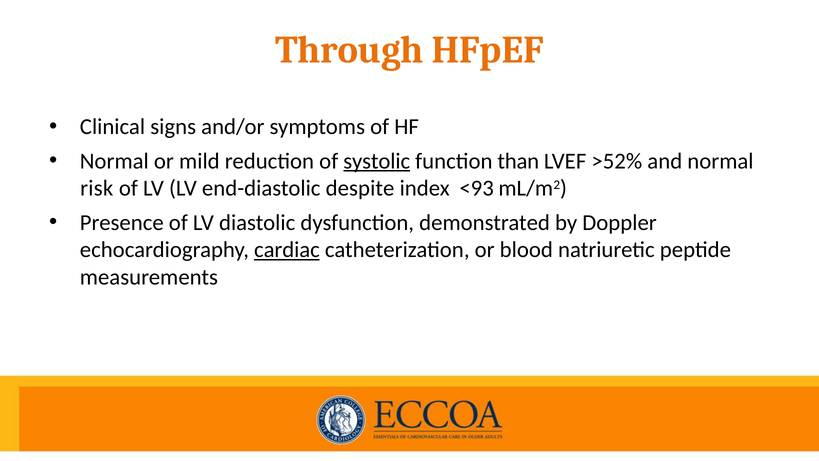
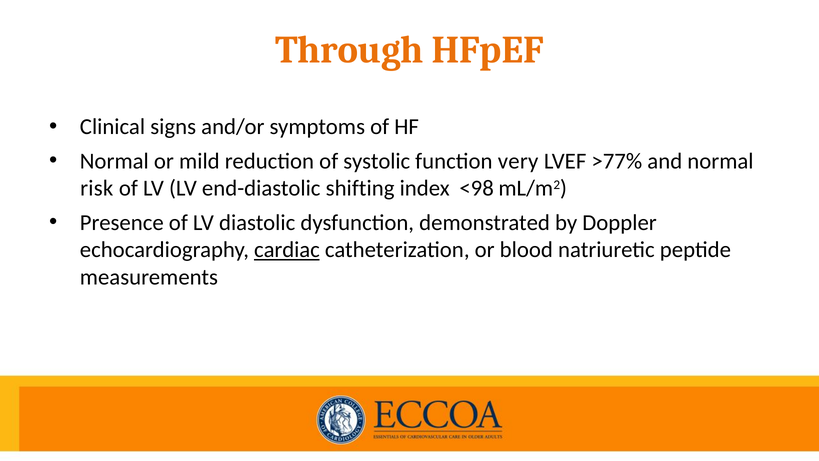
systolic underline: present -> none
than: than -> very
>52%: >52% -> >77%
despite: despite -> shifting
<93: <93 -> <98
